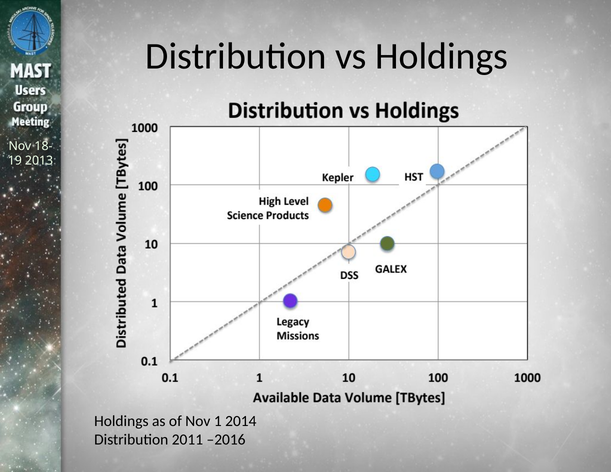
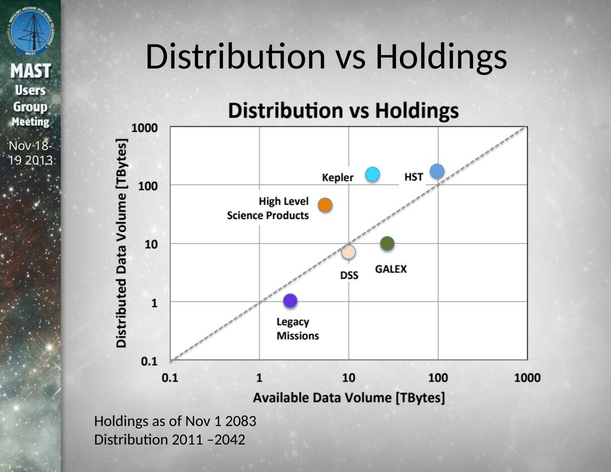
2014: 2014 -> 2083
–2016: –2016 -> –2042
